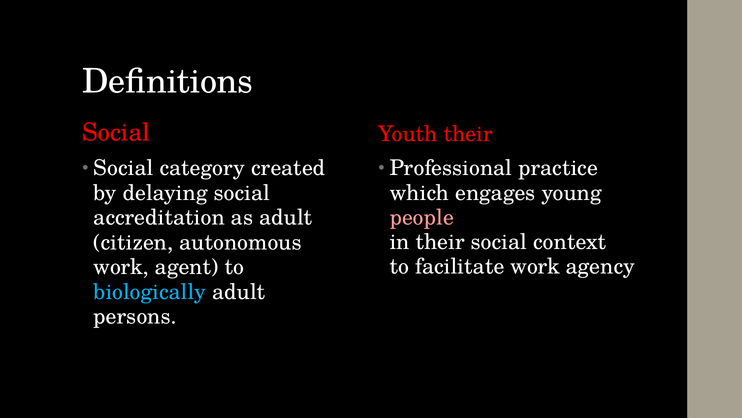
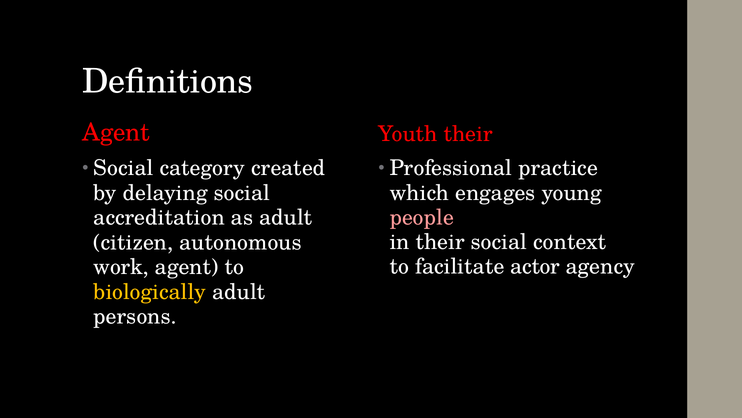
Social at (116, 132): Social -> Agent
facilitate work: work -> actor
biologically colour: light blue -> yellow
